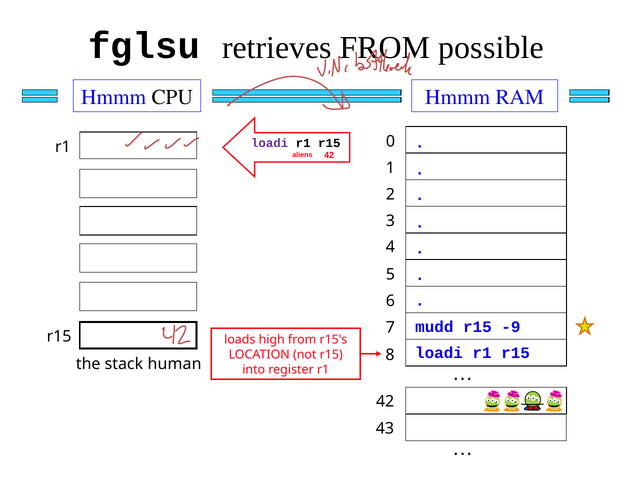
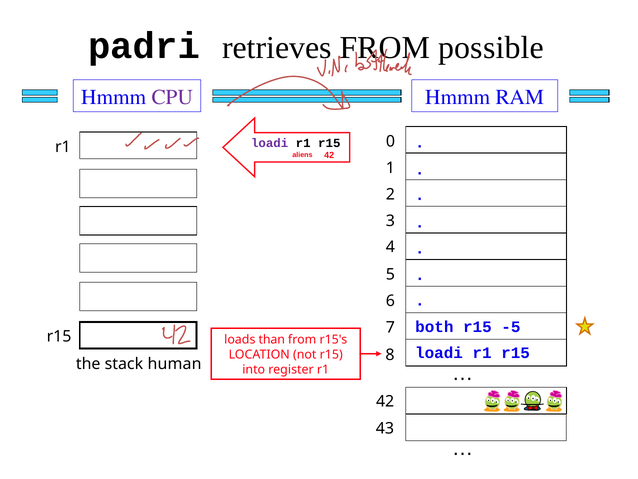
fglsu: fglsu -> padri
CPU colour: black -> purple
mudd: mudd -> both
-9: -9 -> -5
high: high -> than
